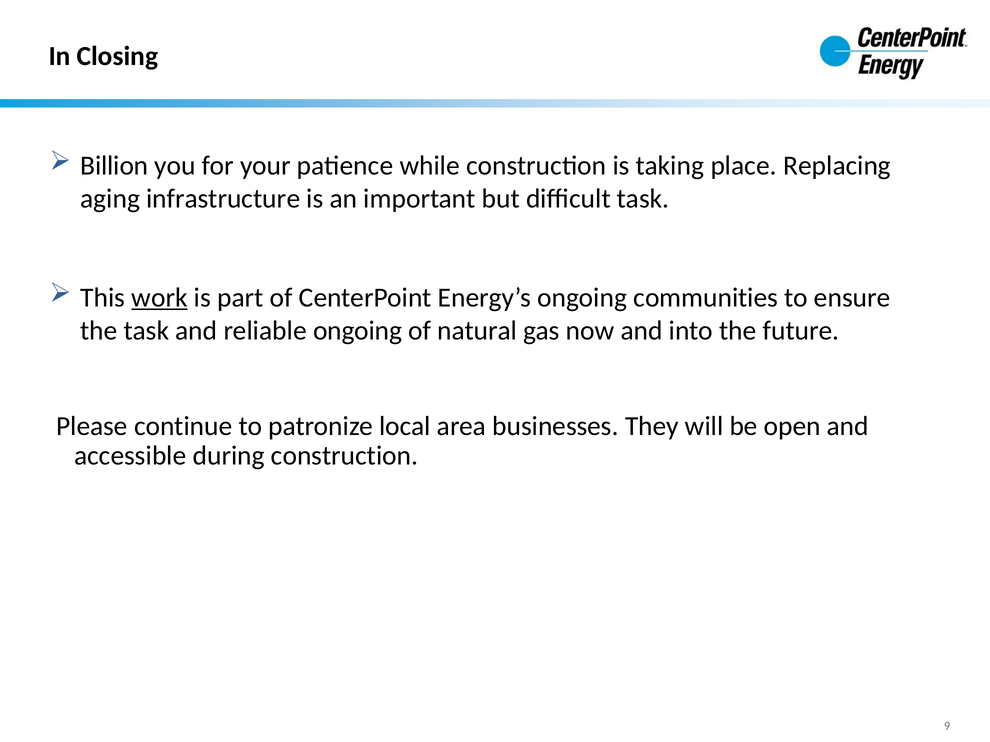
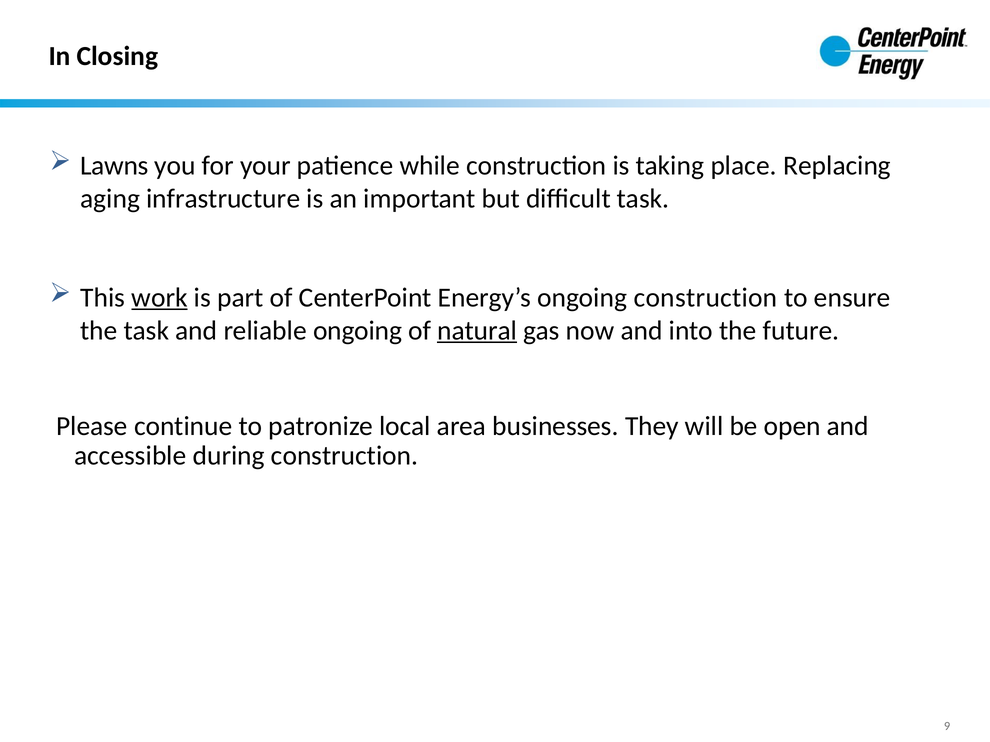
Billion: Billion -> Lawns
ongoing communities: communities -> construction
natural underline: none -> present
